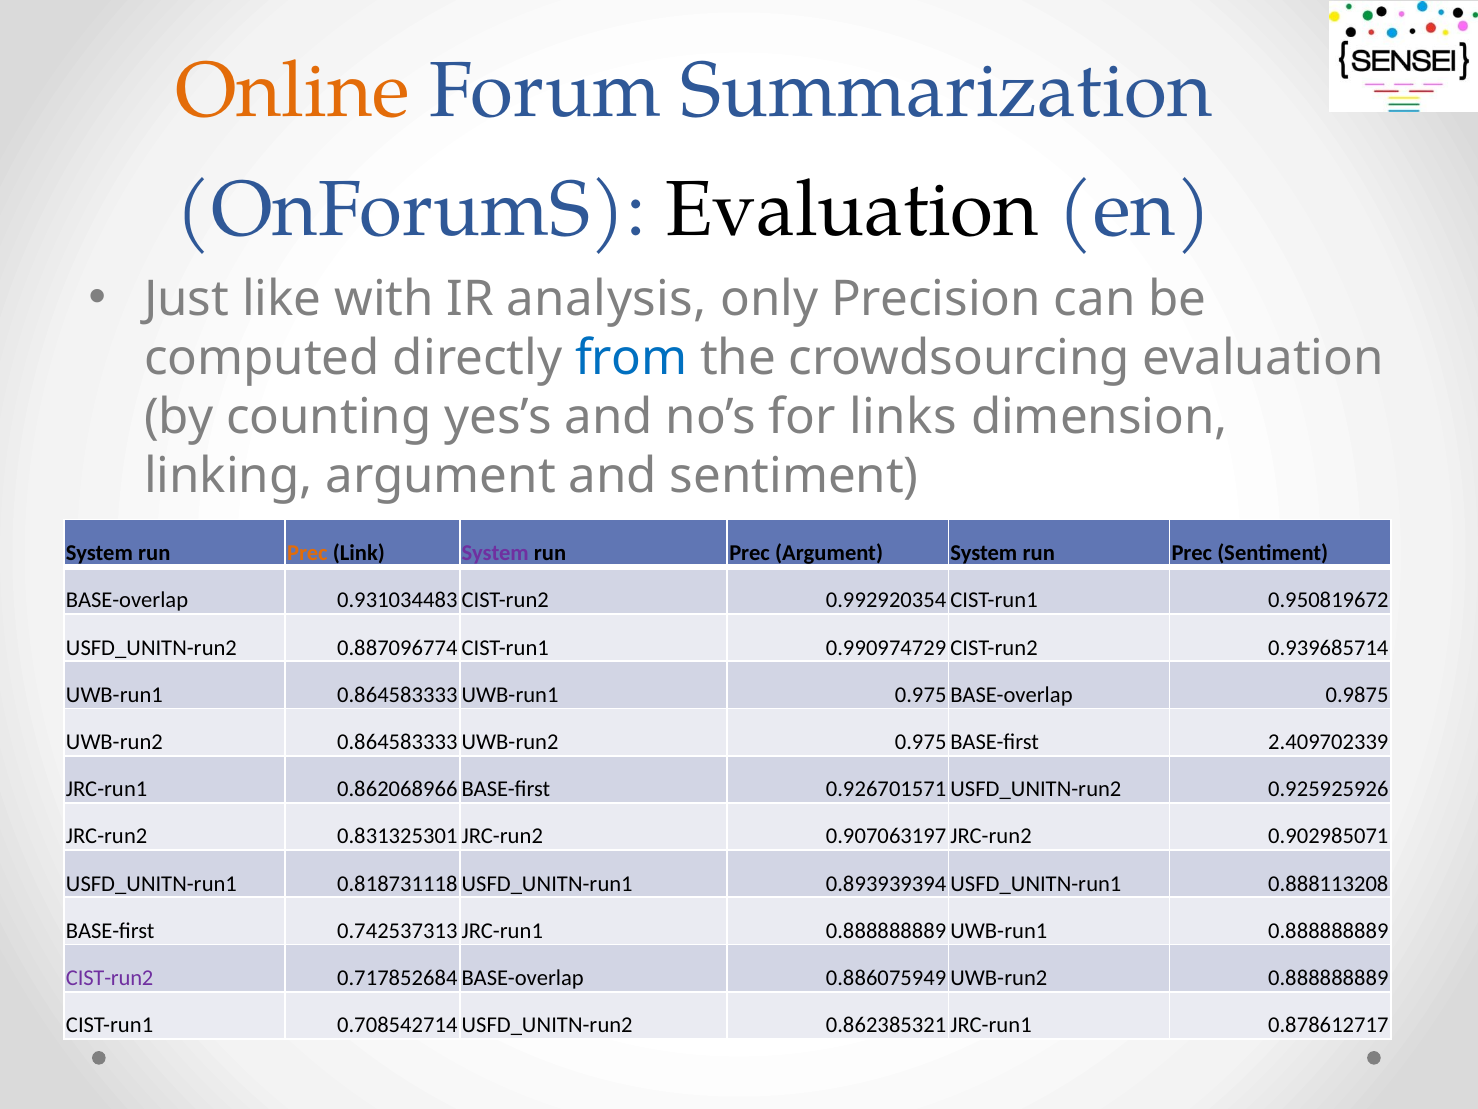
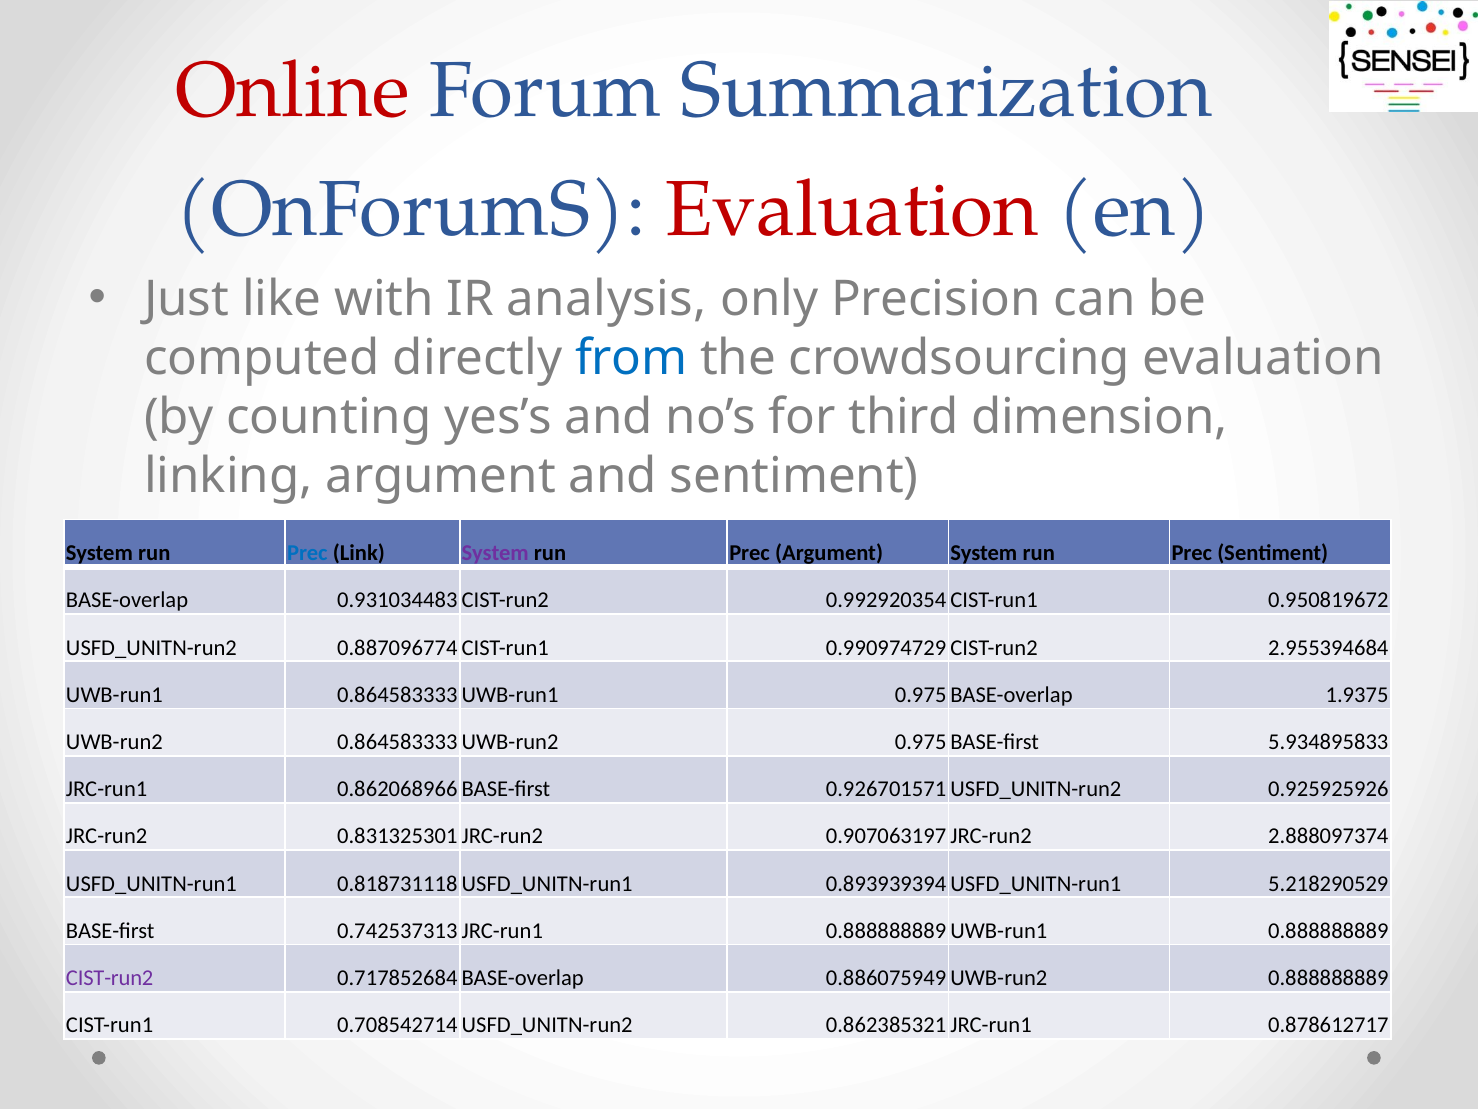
Online colour: orange -> red
Evaluation at (852, 210) colour: black -> red
links: links -> third
Prec at (307, 553) colour: orange -> blue
0.939685714: 0.939685714 -> 2.955394684
0.9875: 0.9875 -> 1.9375
2.409702339: 2.409702339 -> 5.934895833
0.902985071: 0.902985071 -> 2.888097374
0.888113208: 0.888113208 -> 5.218290529
